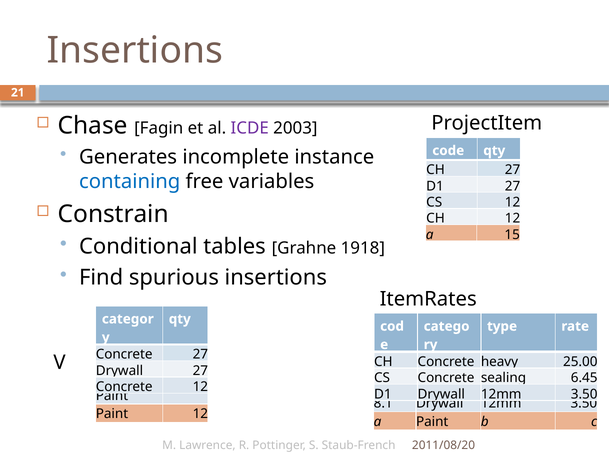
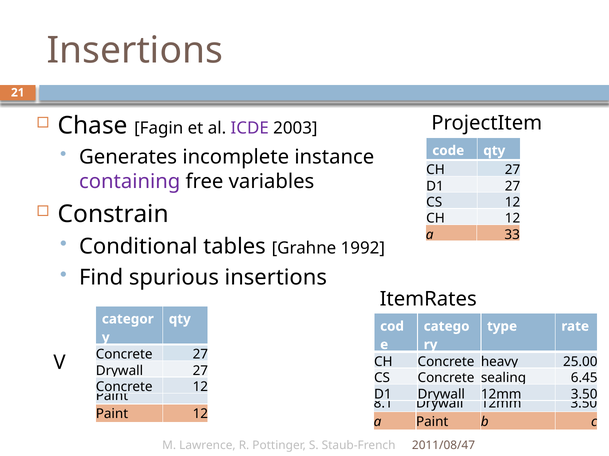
containing colour: blue -> purple
15: 15 -> 33
1918: 1918 -> 1992
2011/08/20: 2011/08/20 -> 2011/08/47
